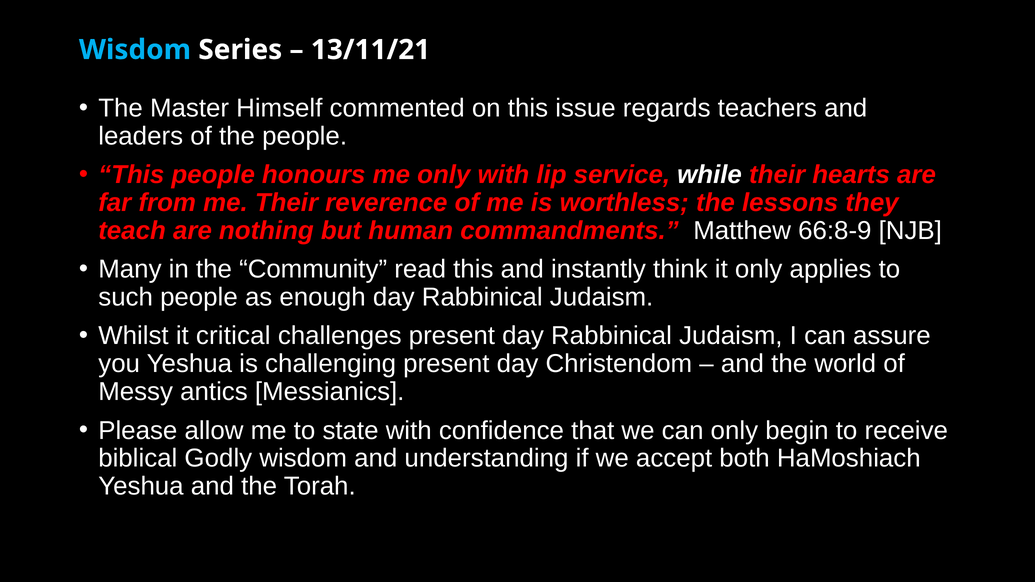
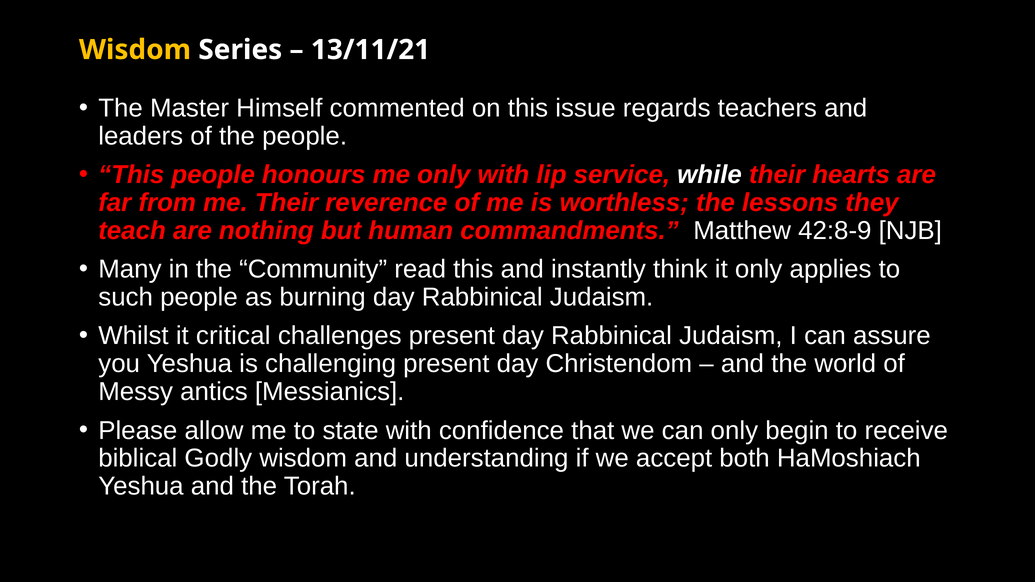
Wisdom at (135, 50) colour: light blue -> yellow
66:8-9: 66:8-9 -> 42:8-9
enough: enough -> burning
